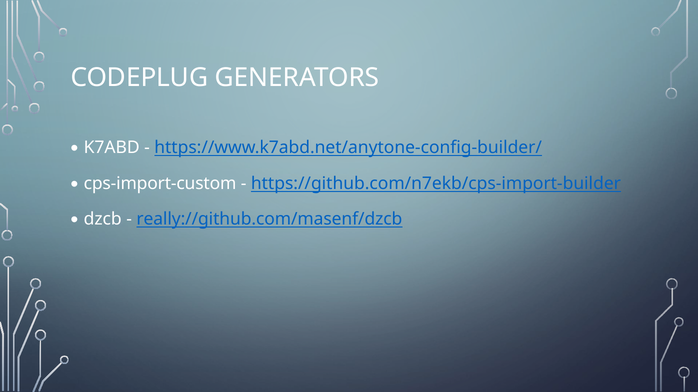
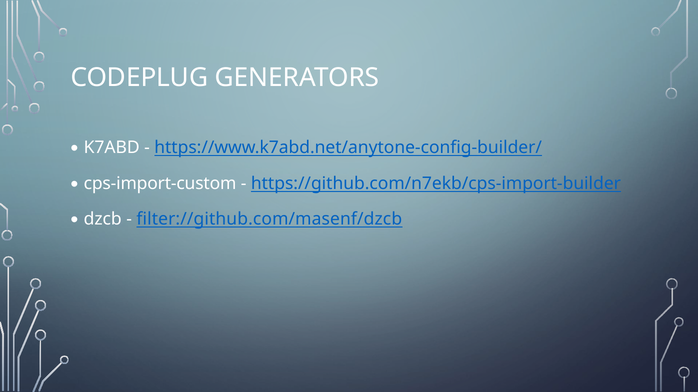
really://github.com/masenf/dzcb: really://github.com/masenf/dzcb -> filter://github.com/masenf/dzcb
